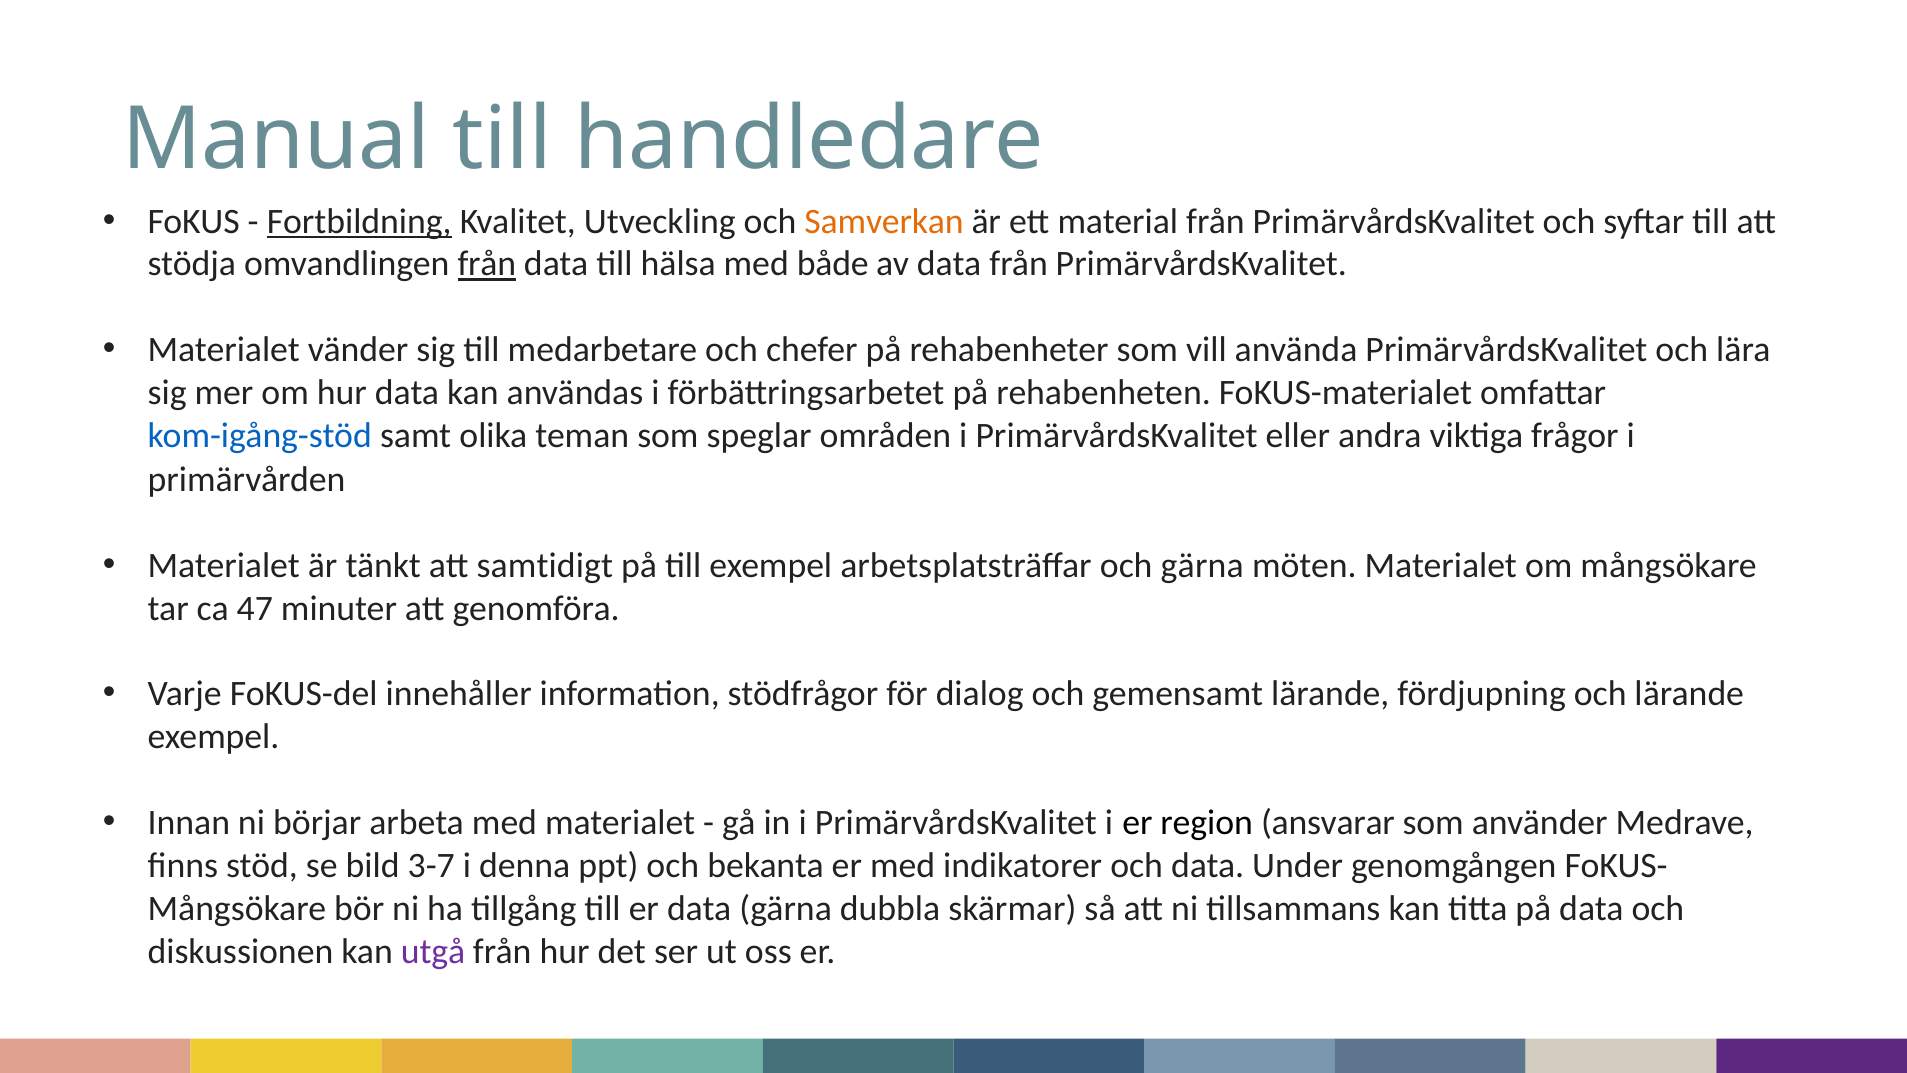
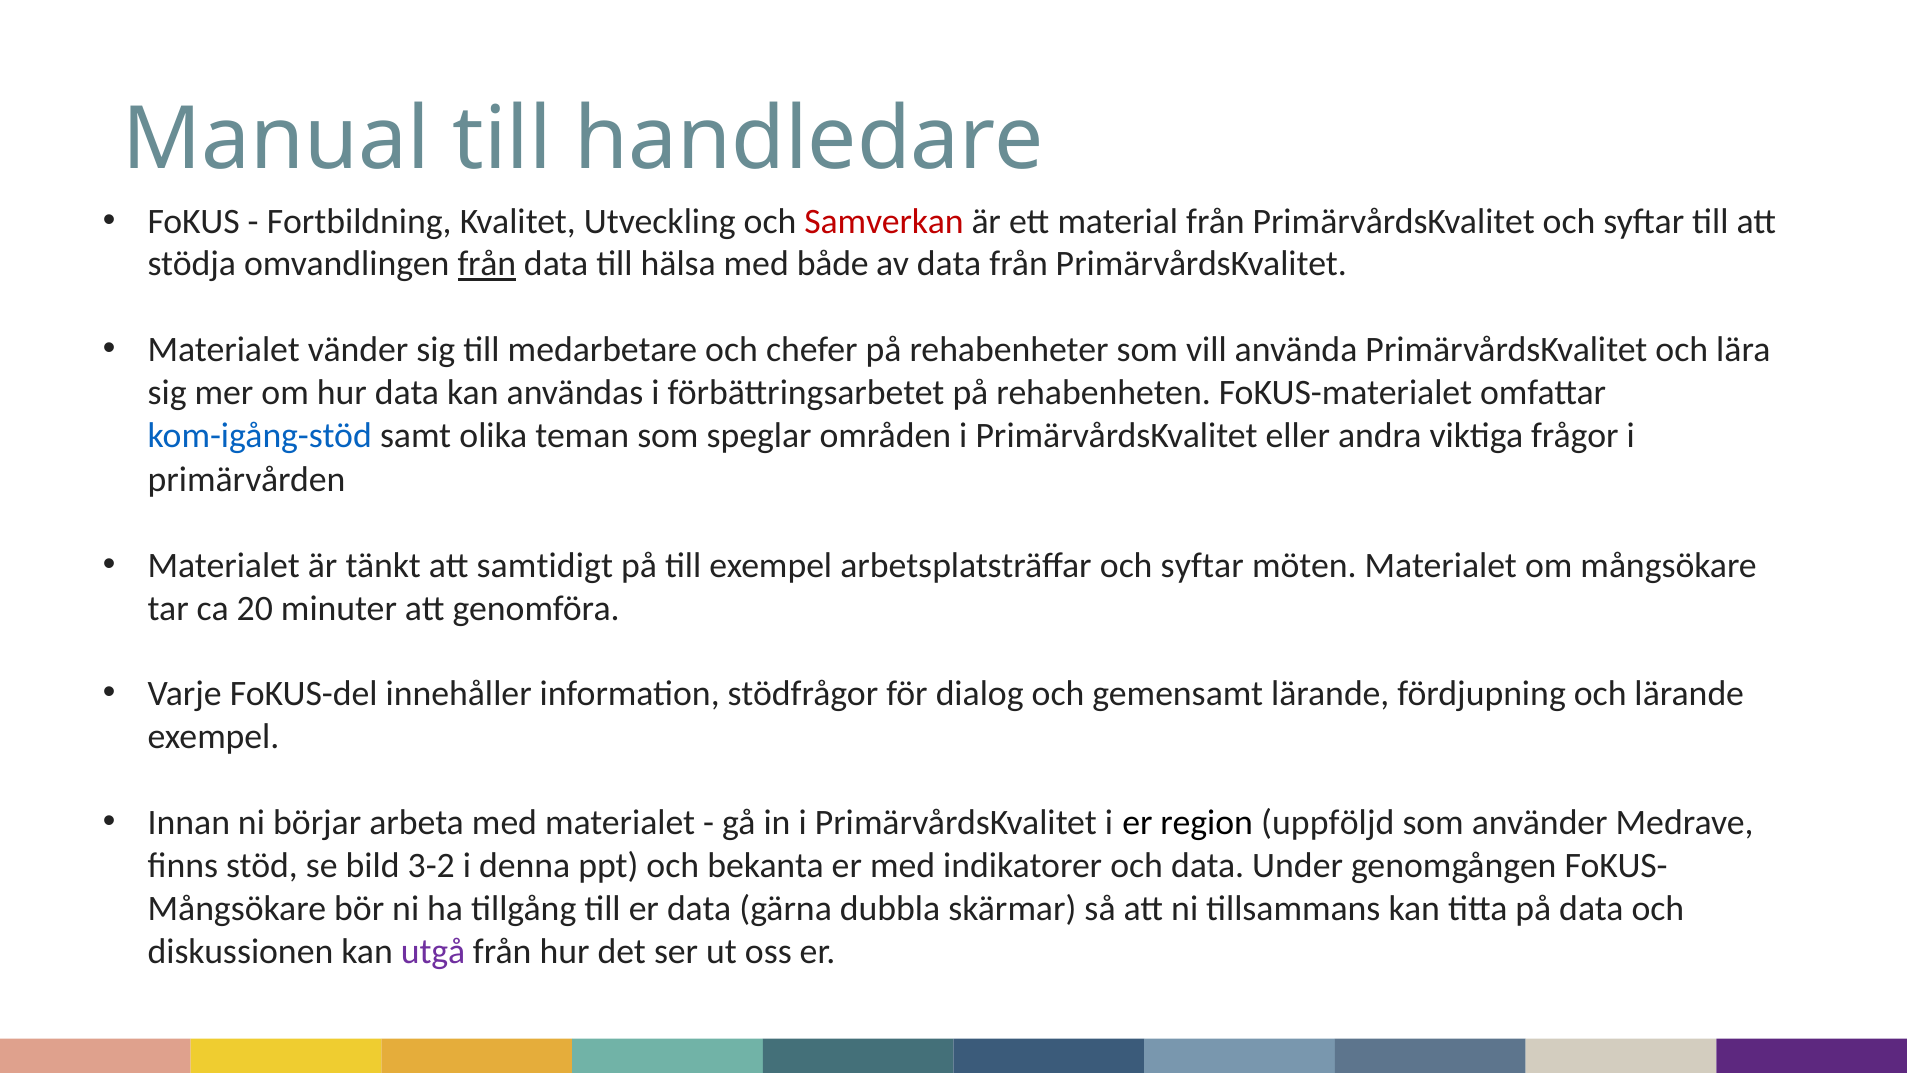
Fortbildning underline: present -> none
Samverkan colour: orange -> red
arbetsplatsträffar och gärna: gärna -> syftar
47: 47 -> 20
ansvarar: ansvarar -> uppföljd
3-7: 3-7 -> 3-2
